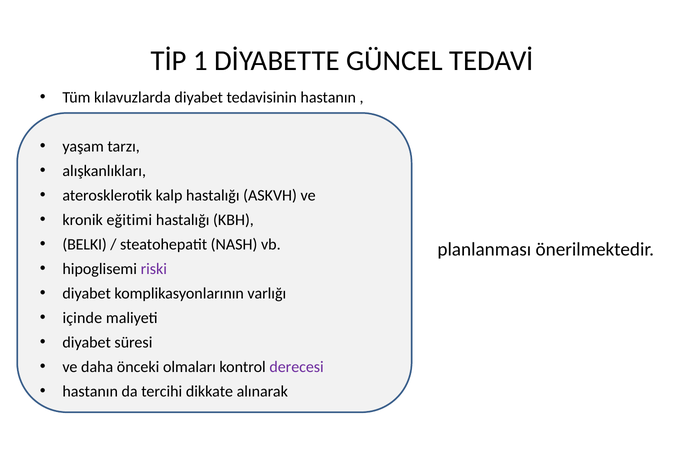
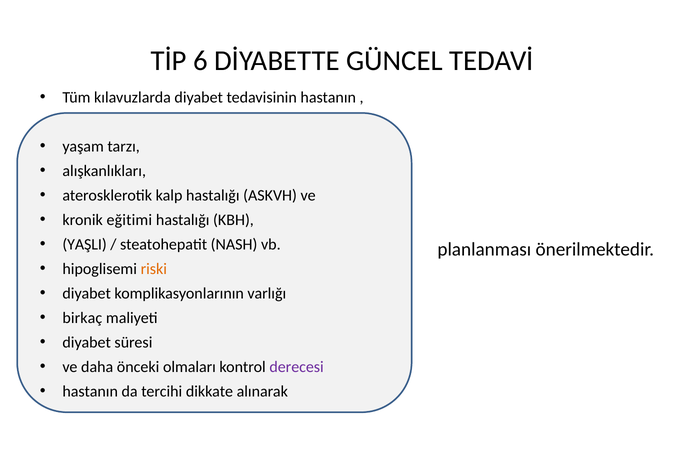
1: 1 -> 6
BELKI: BELKI -> YAŞLI
riski colour: purple -> orange
içinde: içinde -> birkaç
